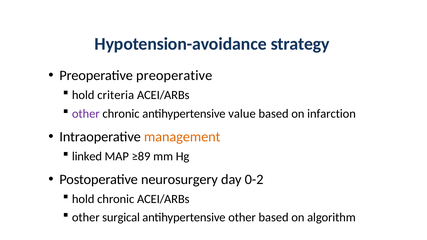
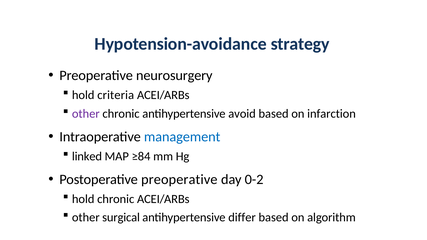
Preoperative preoperative: preoperative -> neurosurgery
value: value -> avoid
management colour: orange -> blue
≥89: ≥89 -> ≥84
Postoperative neurosurgery: neurosurgery -> preoperative
antihypertensive other: other -> differ
